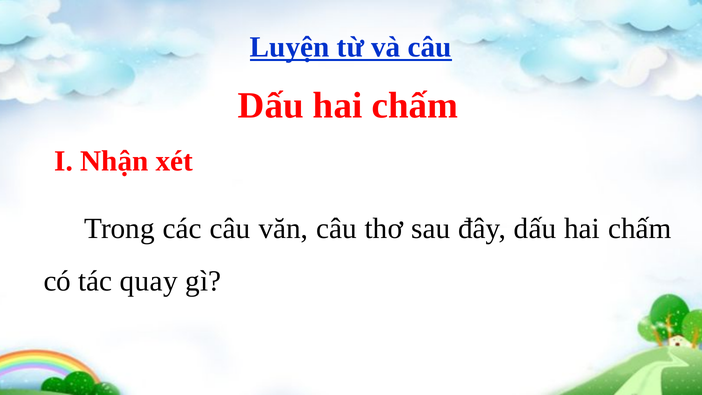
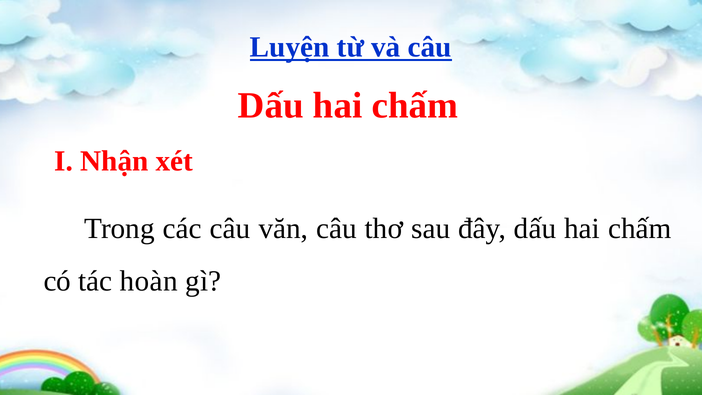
quay: quay -> hoàn
